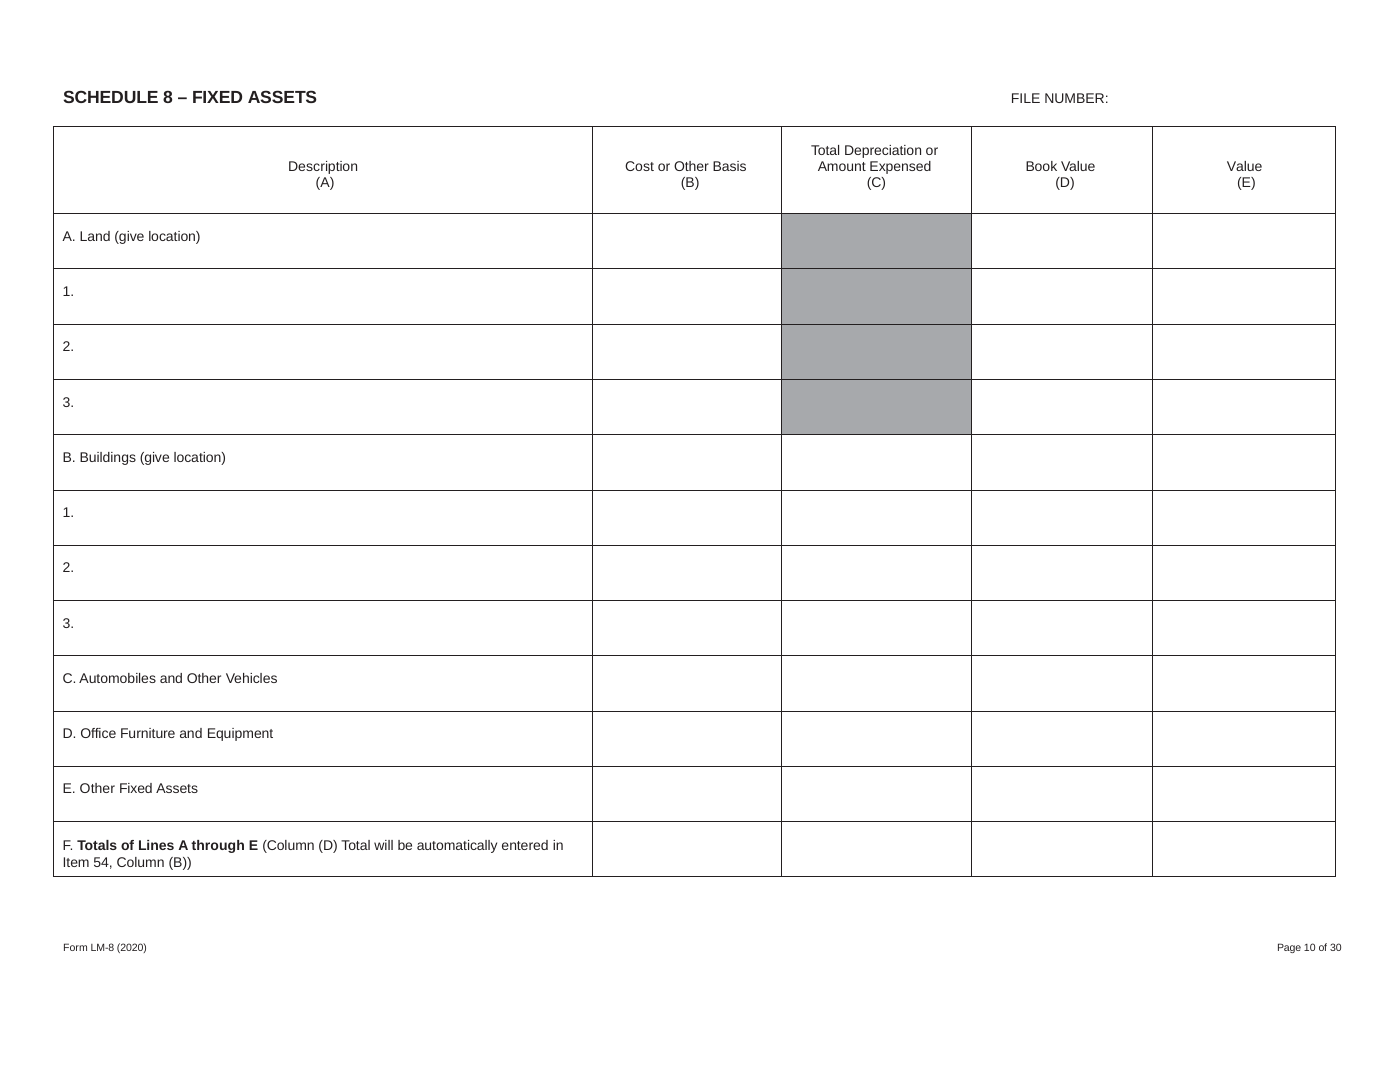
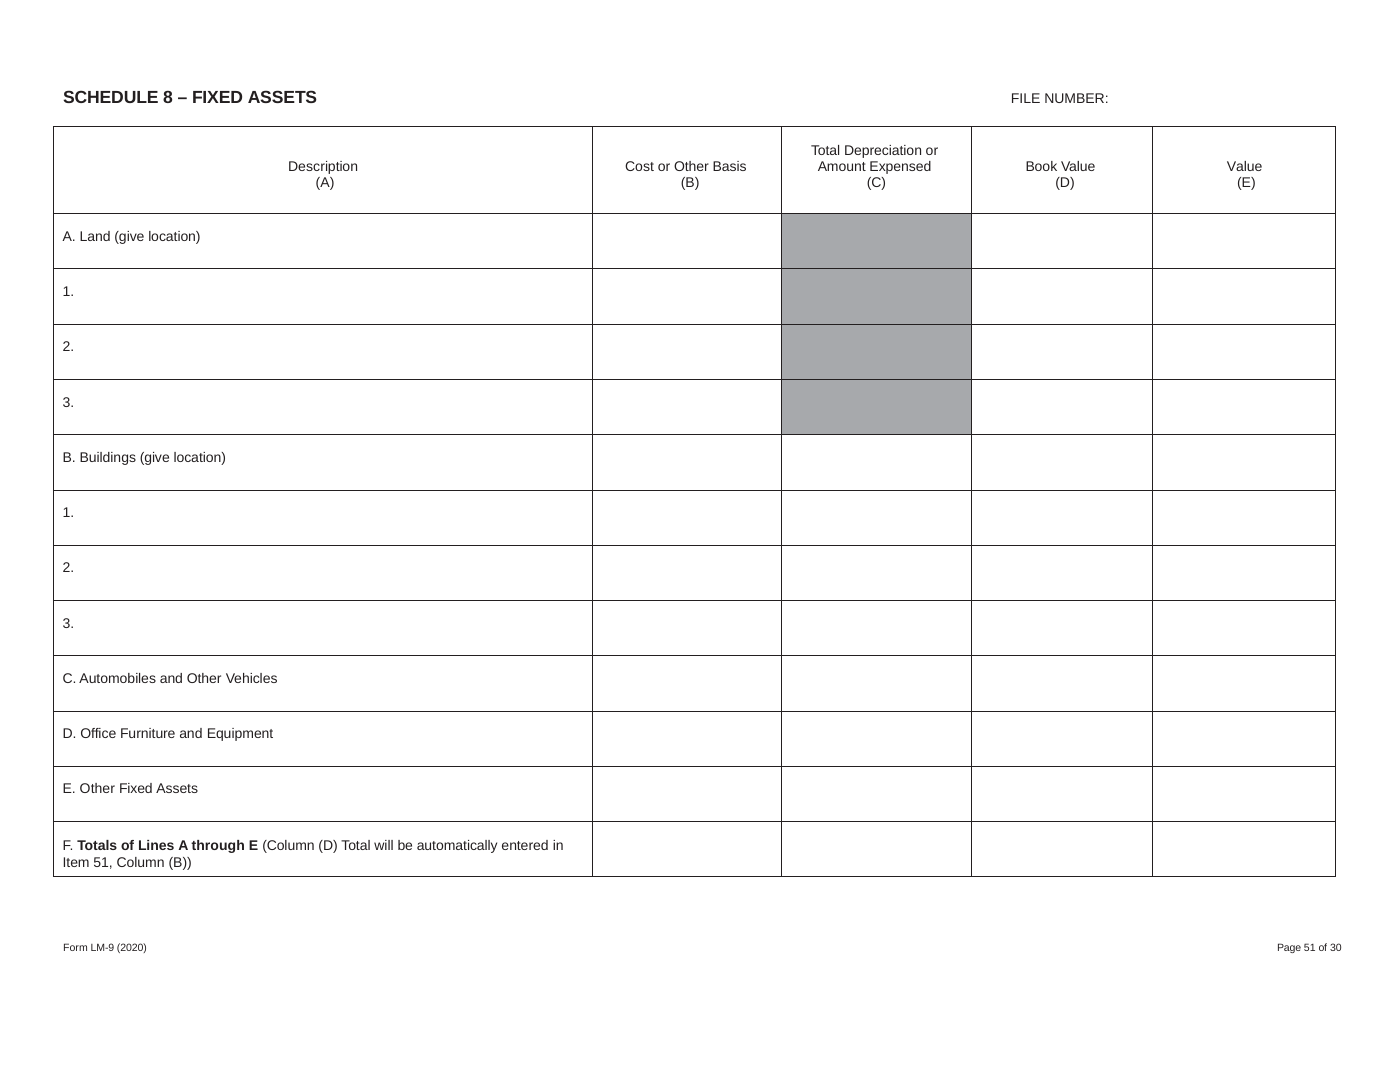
Item 54: 54 -> 51
LM-8: LM-8 -> LM-9
Page 10: 10 -> 51
